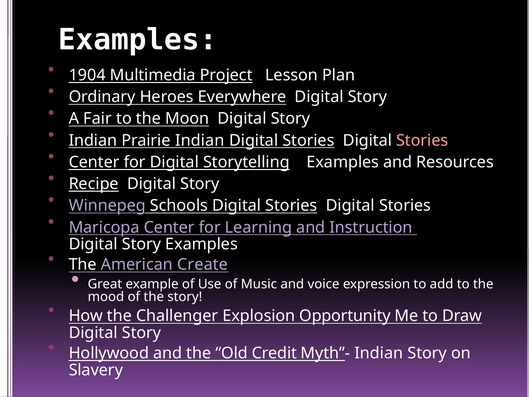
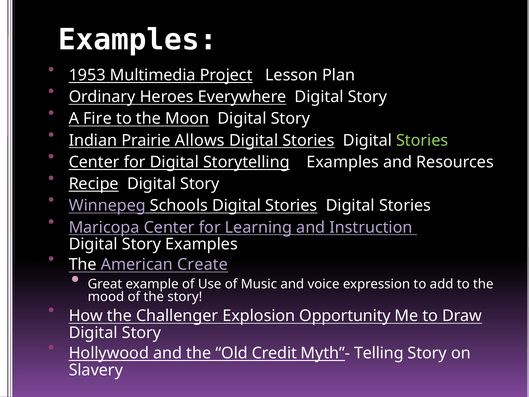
1904: 1904 -> 1953
Fair: Fair -> Fire
Prairie Indian: Indian -> Allows
Stories at (422, 140) colour: pink -> light green
Myth”- Indian: Indian -> Telling
